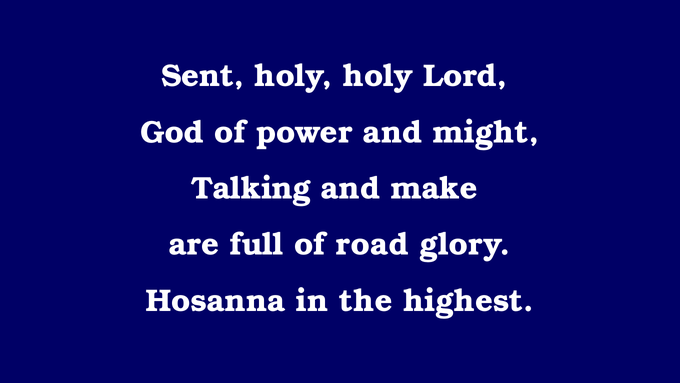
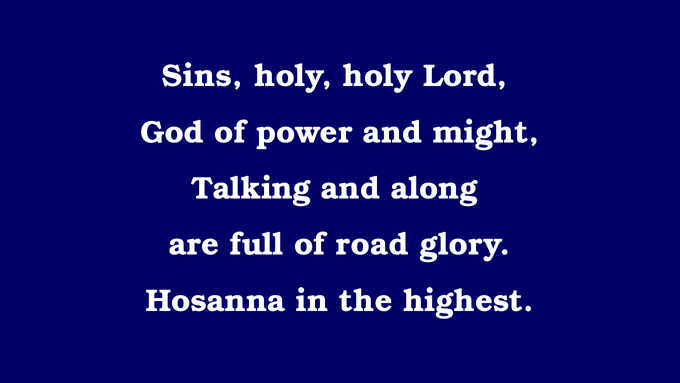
Sent: Sent -> Sins
make: make -> along
